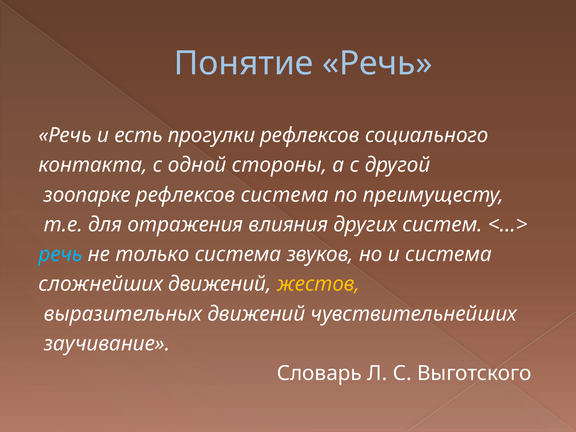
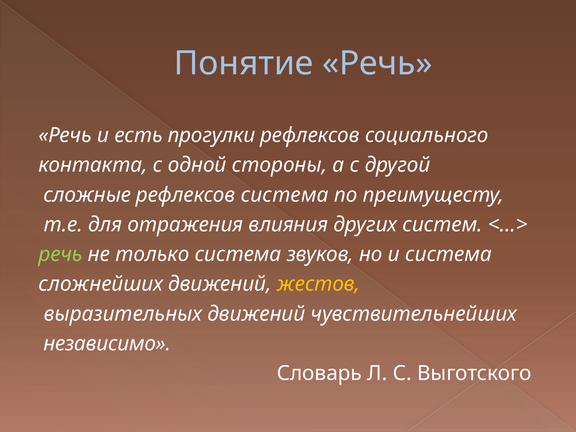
зоопарке: зоопарке -> сложные
речь at (61, 254) colour: light blue -> light green
заучивание: заучивание -> независимо
